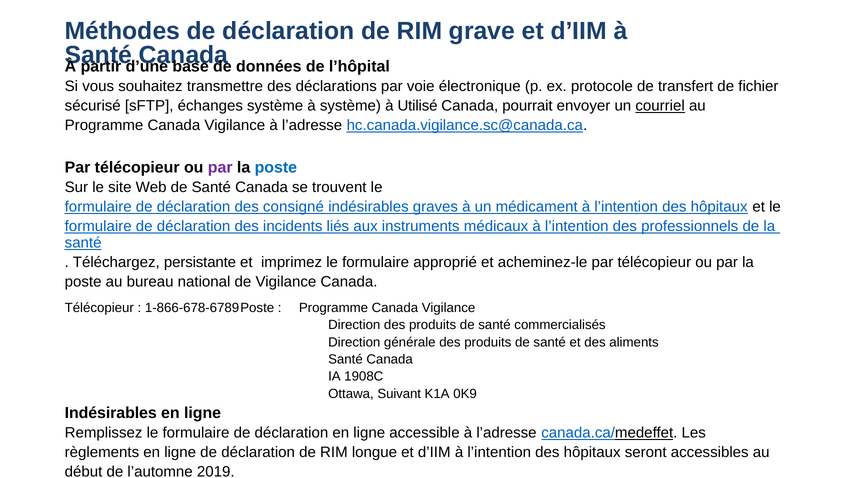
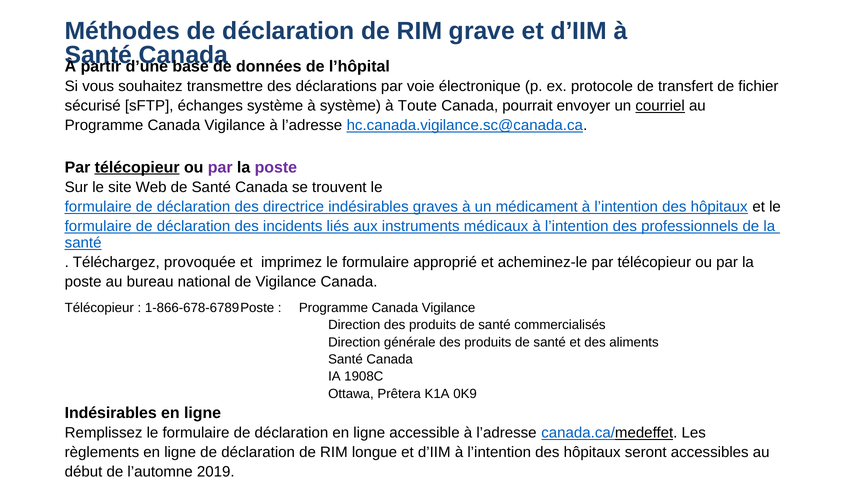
Utilisé: Utilisé -> Toute
télécopieur at (137, 167) underline: none -> present
poste at (276, 167) colour: blue -> purple
consigné: consigné -> directrice
persistante: persistante -> provoquée
Suivant: Suivant -> Prêtera
